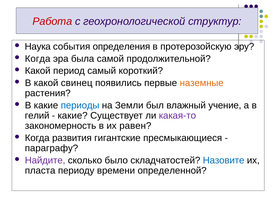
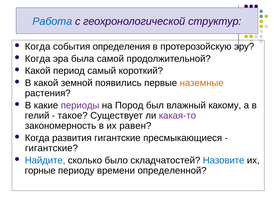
Работа colour: red -> blue
Наука at (38, 47): Наука -> Когда
свинец: свинец -> земной
периоды colour: blue -> purple
Земли: Земли -> Пород
учение: учение -> какому
какие at (73, 116): какие -> такое
параграфу at (51, 149): параграфу -> гигантские
Найдите colour: purple -> blue
пласта: пласта -> горные
